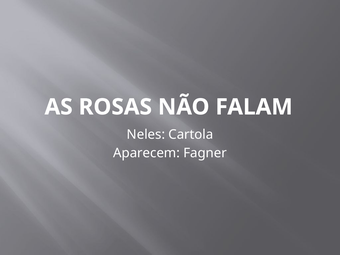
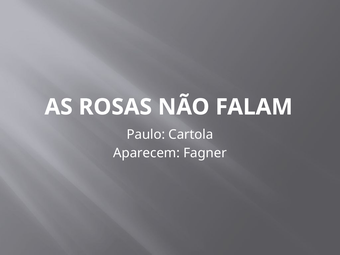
Neles: Neles -> Paulo
